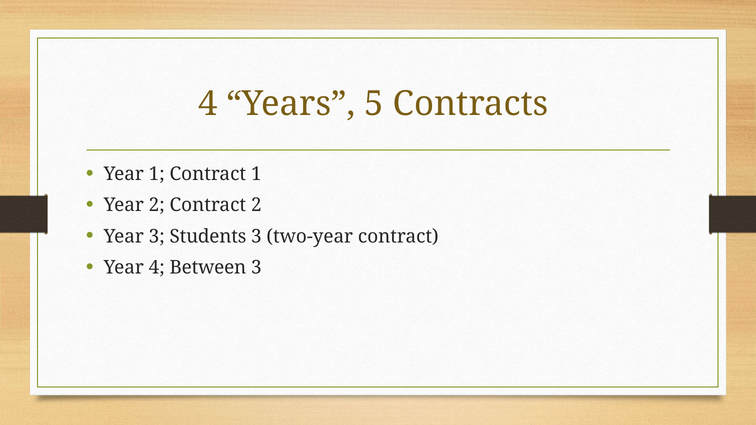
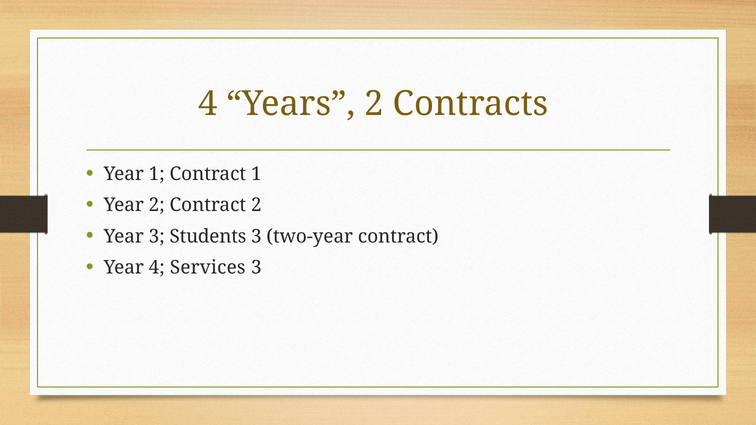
Years 5: 5 -> 2
Between: Between -> Services
